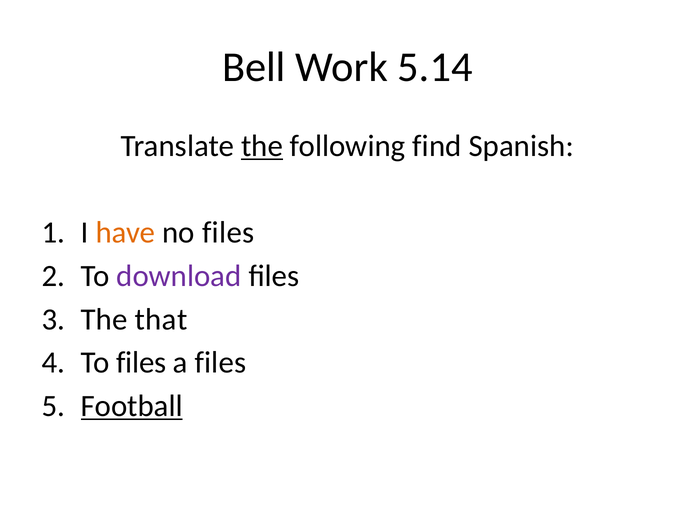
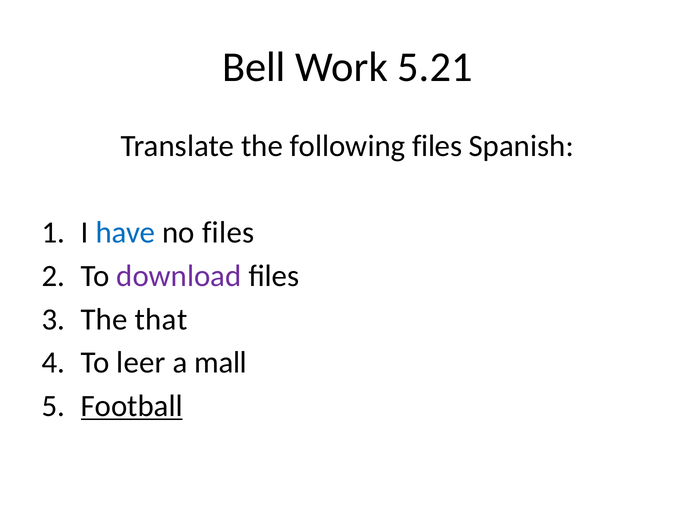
5.14: 5.14 -> 5.21
the at (262, 146) underline: present -> none
following find: find -> files
have colour: orange -> blue
To files: files -> leer
a files: files -> mall
